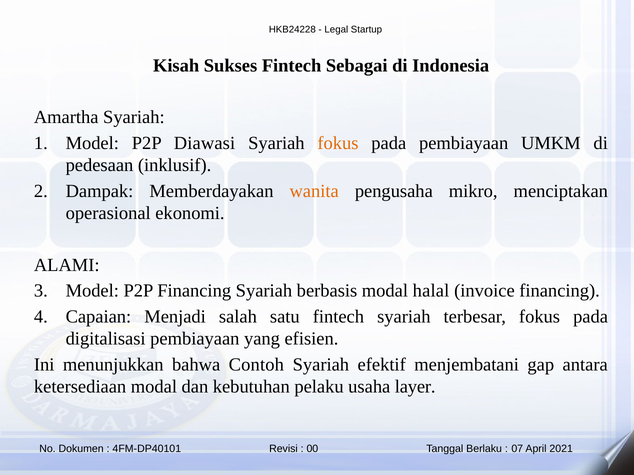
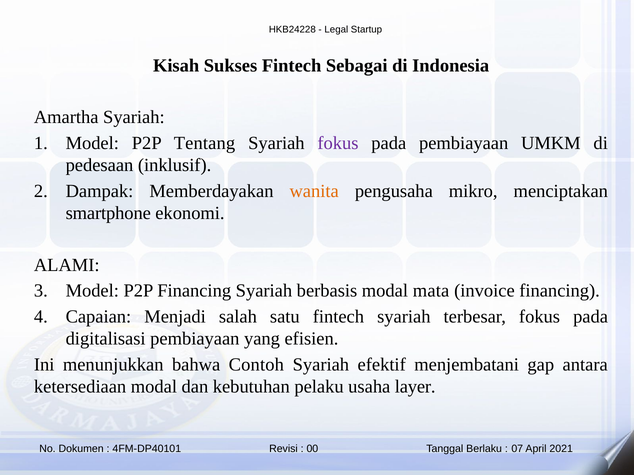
Diawasi: Diawasi -> Tentang
fokus at (338, 143) colour: orange -> purple
operasional: operasional -> smartphone
halal: halal -> mata
